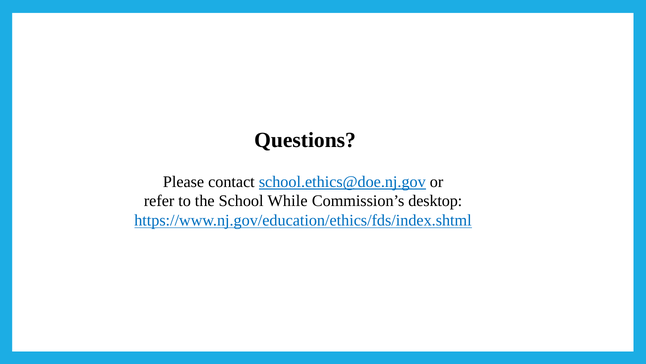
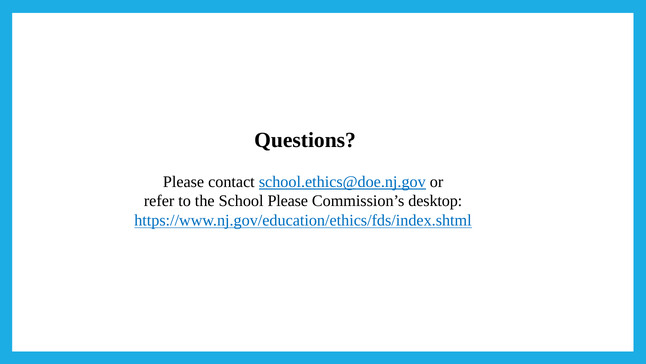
School While: While -> Please
